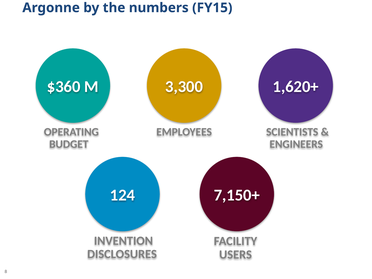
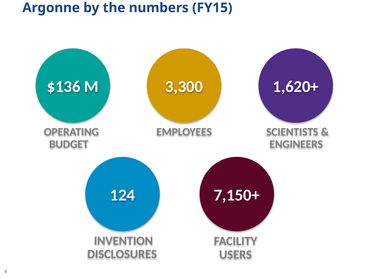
$360: $360 -> $136
